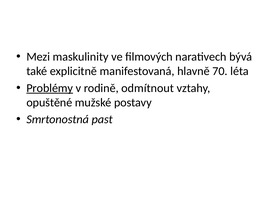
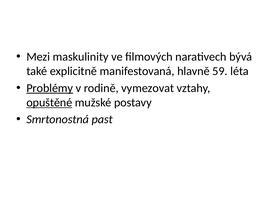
70: 70 -> 59
odmítnout: odmítnout -> vymezovat
opuštěné underline: none -> present
